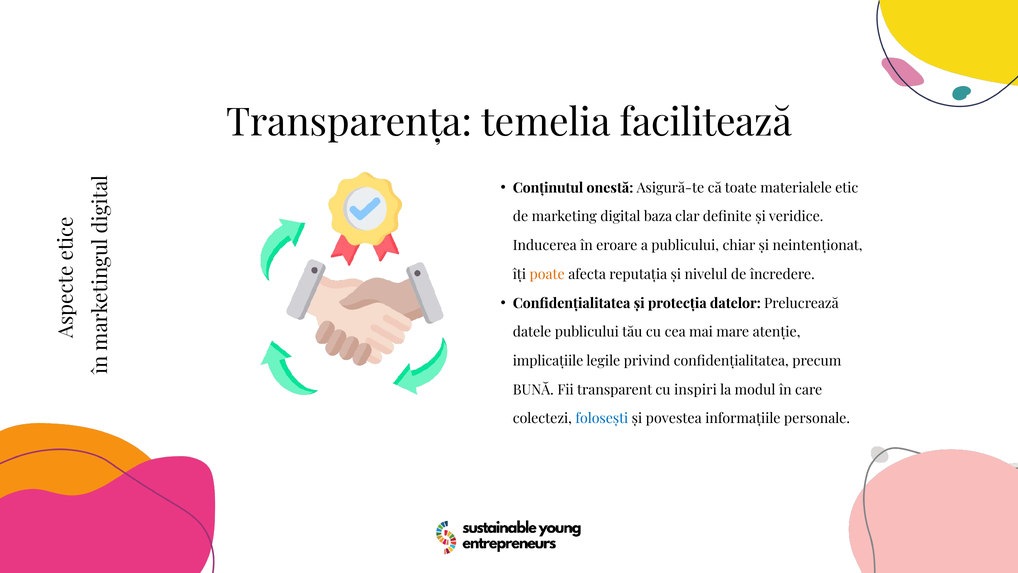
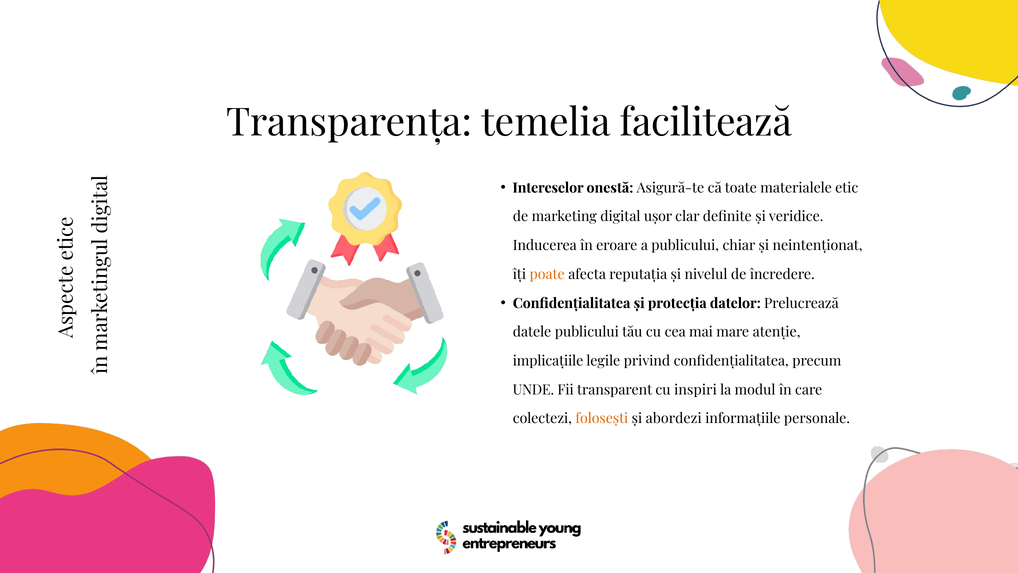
Conținutul: Conținutul -> Intereselor
baza: baza -> ușor
BUNĂ: BUNĂ -> UNDE
folosești colour: blue -> orange
povestea: povestea -> abordezi
